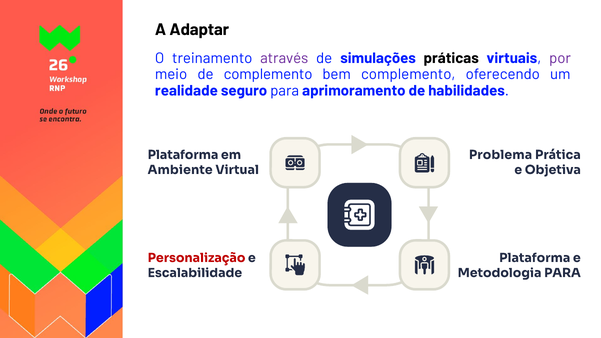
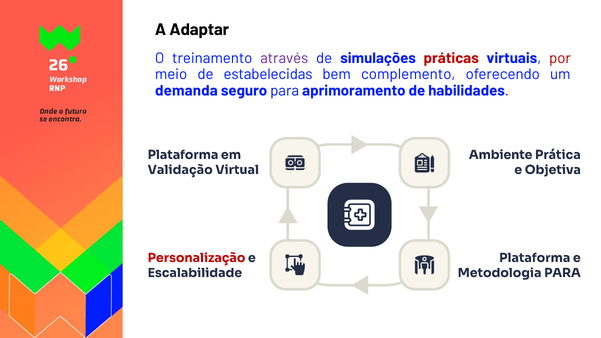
práticas colour: black -> red
por colour: purple -> red
de complemento: complemento -> estabelecidas
realidade: realidade -> demanda
Problema: Problema -> Ambiente
Ambiente: Ambiente -> Validação
